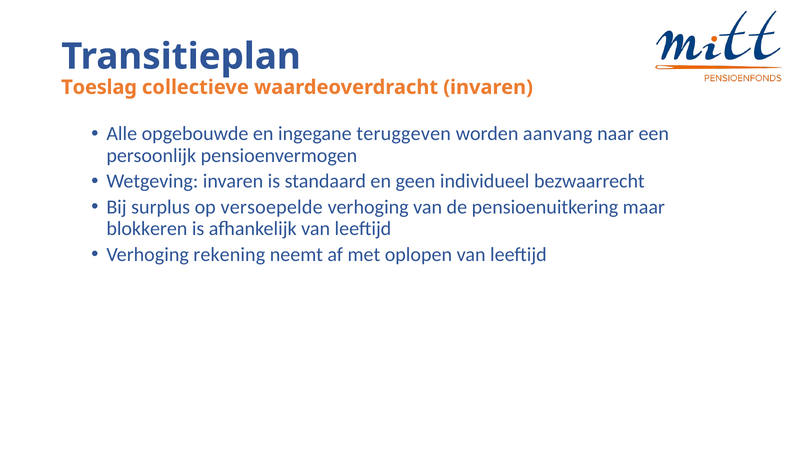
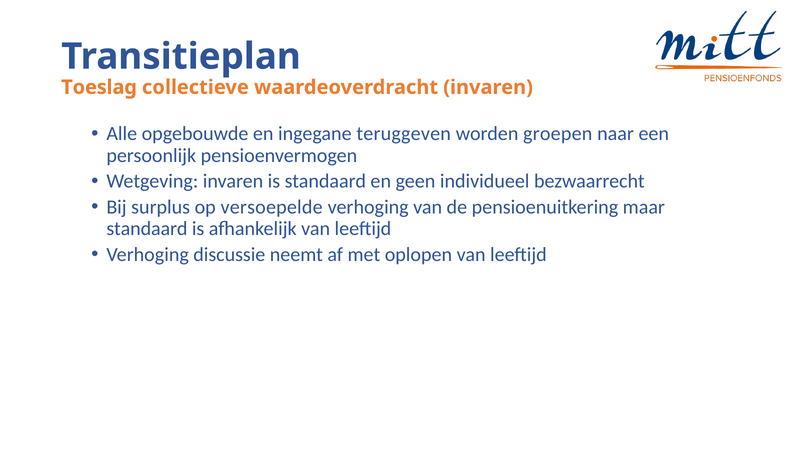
aanvang: aanvang -> groepen
blokkeren at (147, 229): blokkeren -> standaard
rekening: rekening -> discussie
